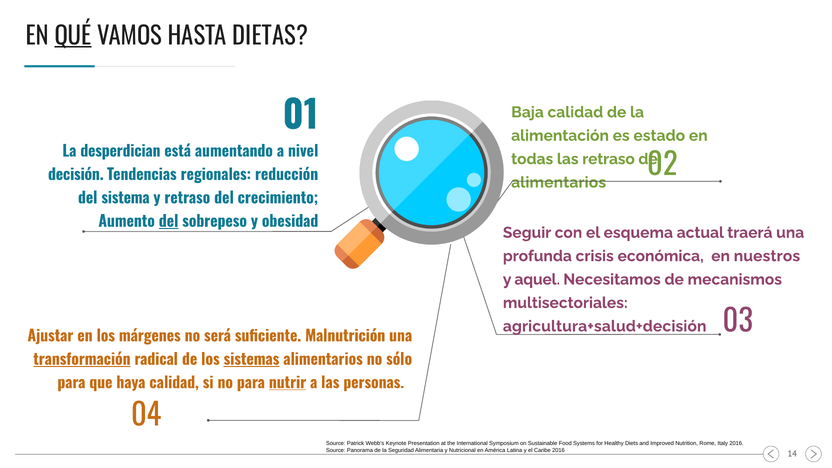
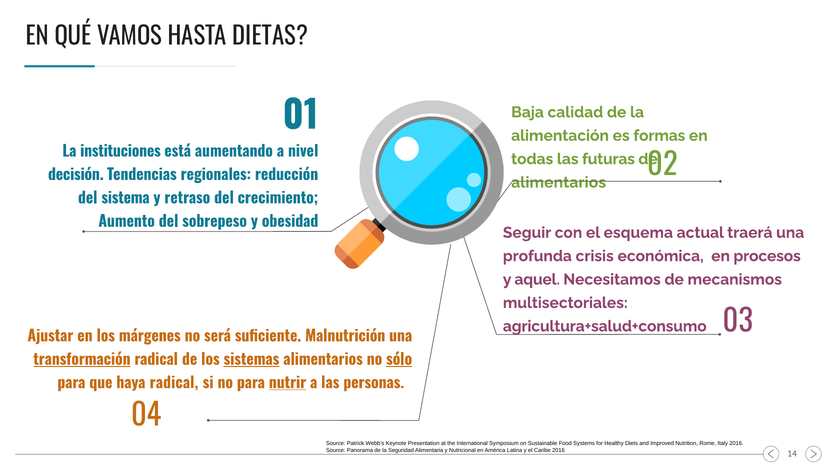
QUÉ underline: present -> none
estado: estado -> formas
desperdician: desperdician -> instituciones
las retraso: retraso -> futuras
del at (169, 222) underline: present -> none
nuestros: nuestros -> procesos
agricultura+salud+decisión: agricultura+salud+decisión -> agricultura+salud+consumo
sólo underline: none -> present
haya calidad: calidad -> radical
